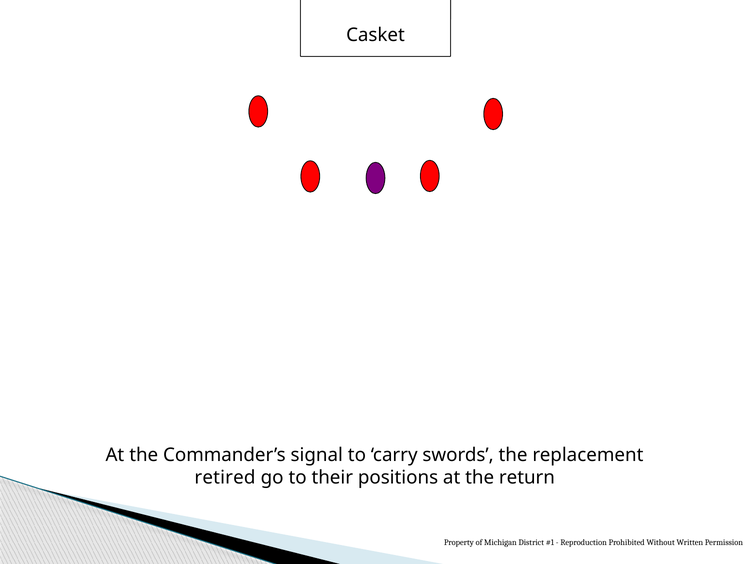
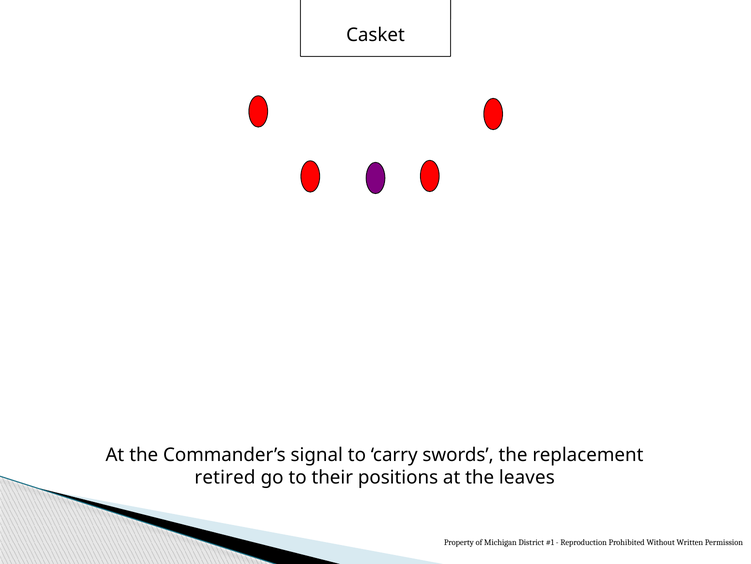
return: return -> leaves
